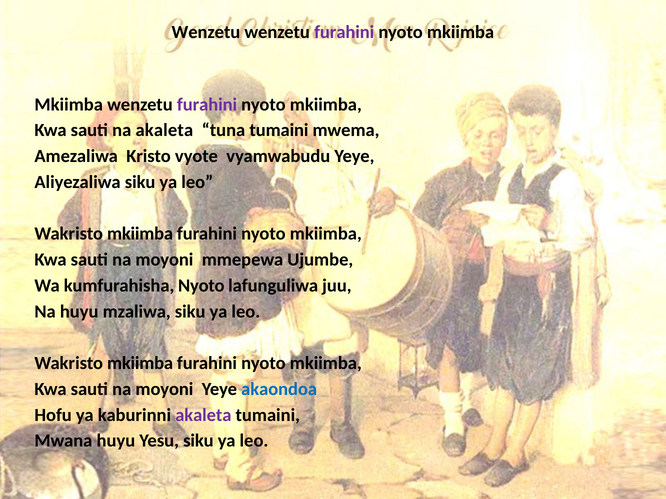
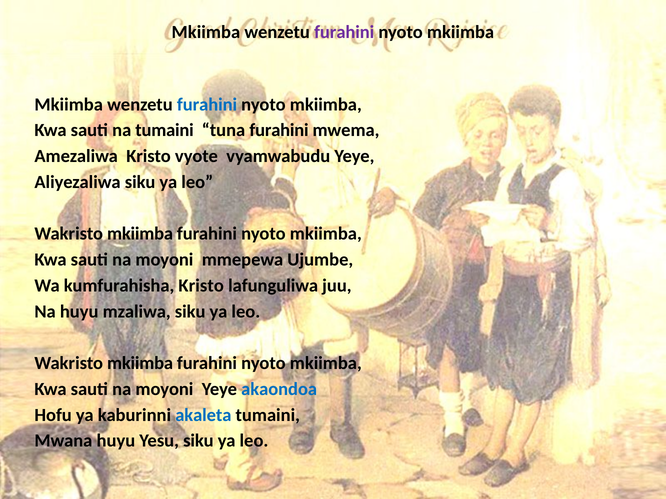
Wenzetu at (206, 32): Wenzetu -> Mkiimba
furahini at (207, 105) colour: purple -> blue
na akaleta: akaleta -> tumaini
tuna tumaini: tumaini -> furahini
kumfurahisha Nyoto: Nyoto -> Kristo
akaleta at (203, 415) colour: purple -> blue
